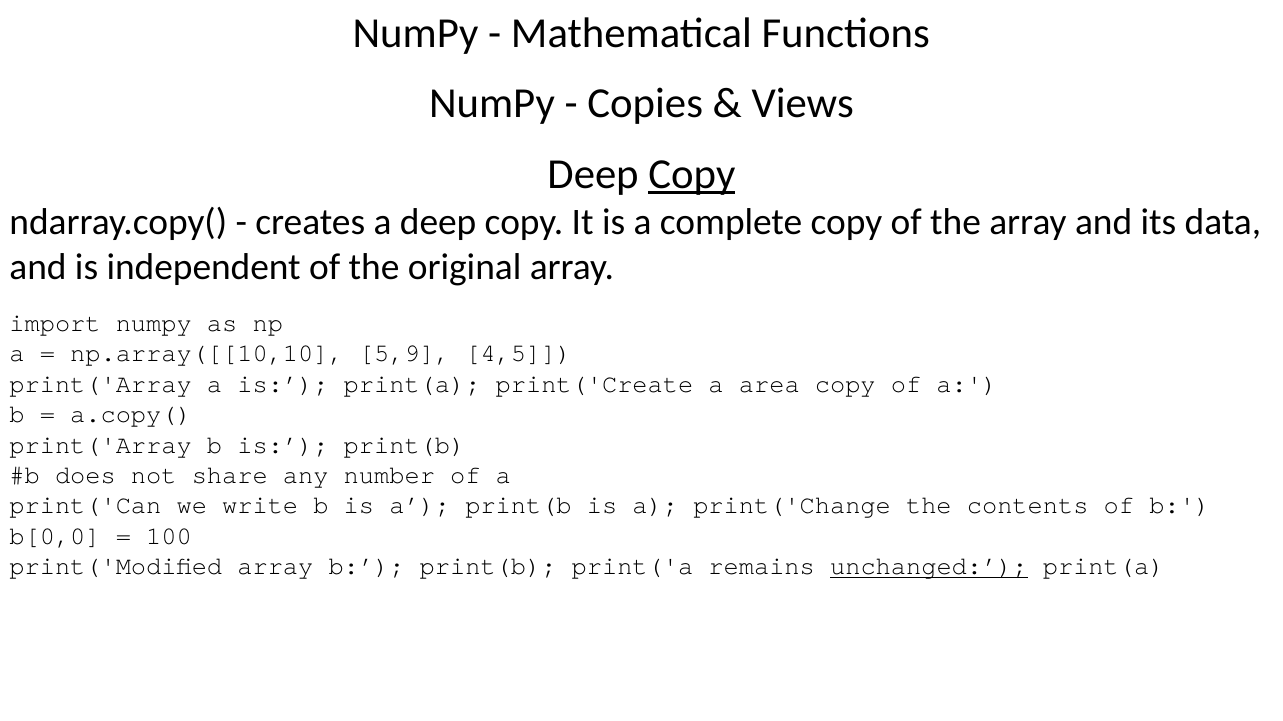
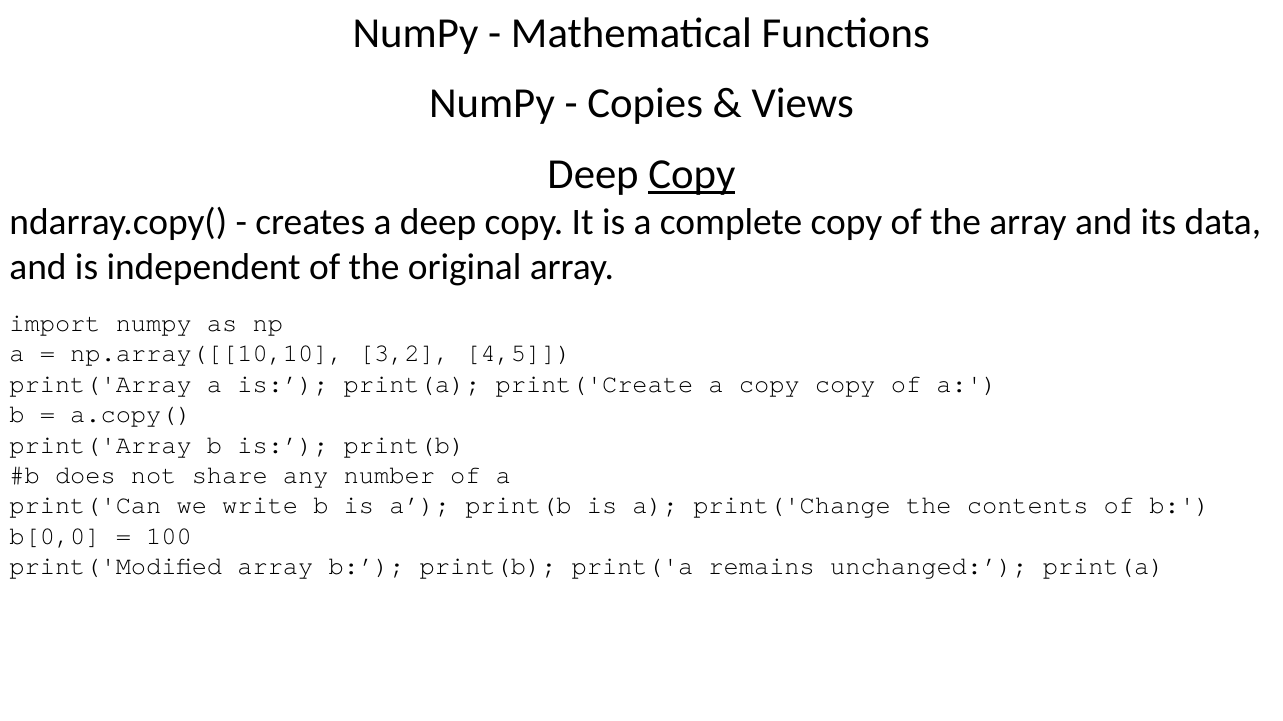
5,9: 5,9 -> 3,2
a area: area -> copy
unchanged underline: present -> none
